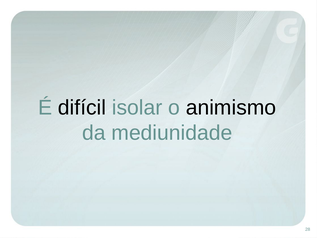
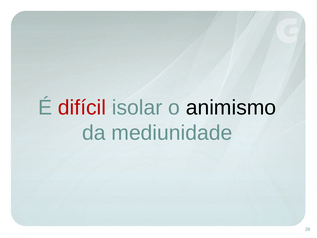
difícil colour: black -> red
